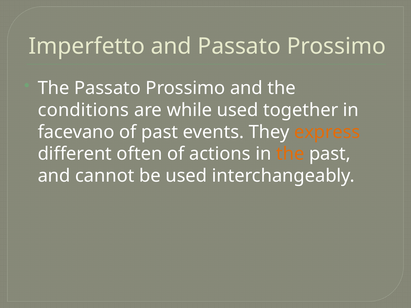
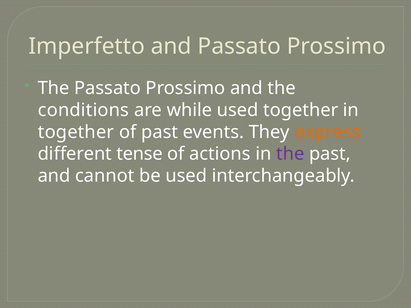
facevano at (76, 132): facevano -> together
often: often -> tense
the at (290, 154) colour: orange -> purple
